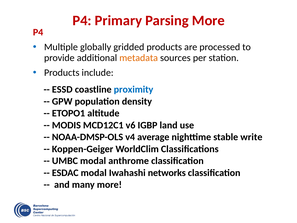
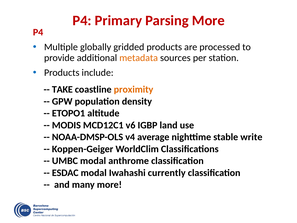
ESSD: ESSD -> TAKE
proximity colour: blue -> orange
networks: networks -> currently
